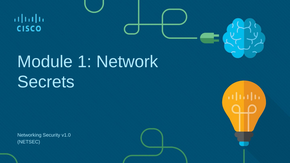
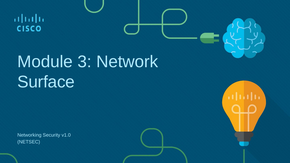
1: 1 -> 3
Secrets: Secrets -> Surface
